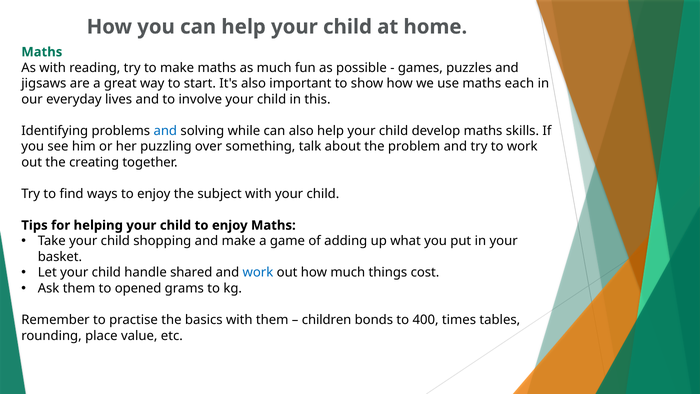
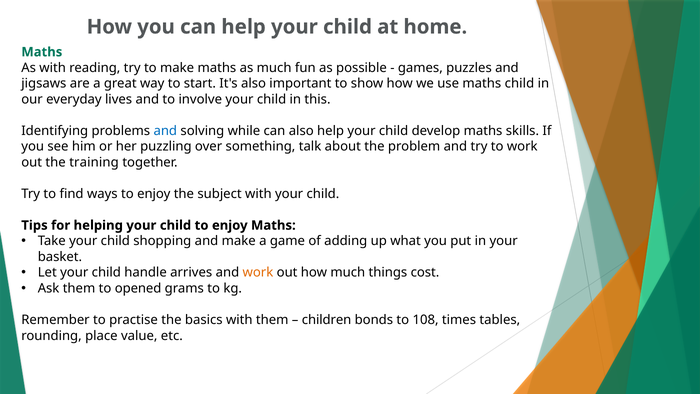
maths each: each -> child
creating: creating -> training
shared: shared -> arrives
work at (258, 272) colour: blue -> orange
400: 400 -> 108
